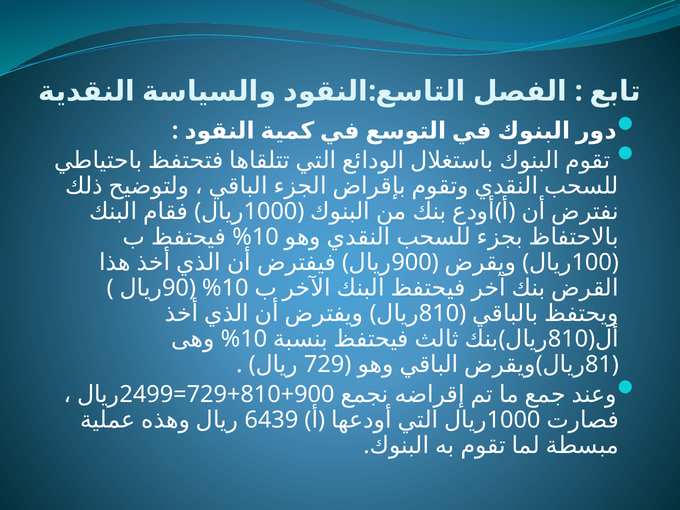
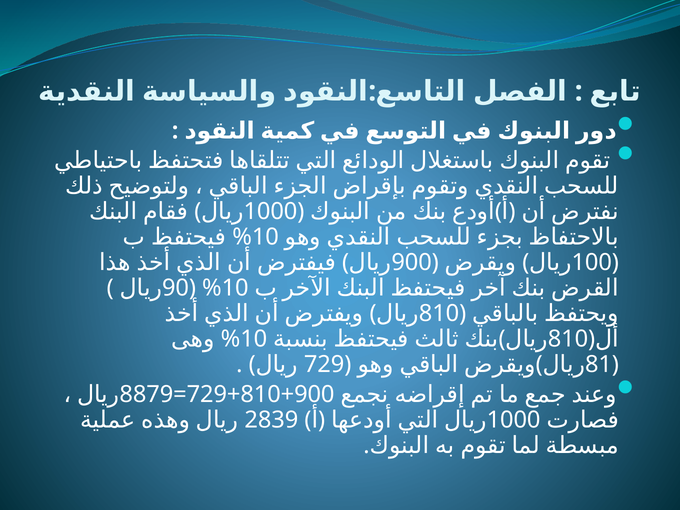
2499: 2499 -> 8879
6439: 6439 -> 2839
